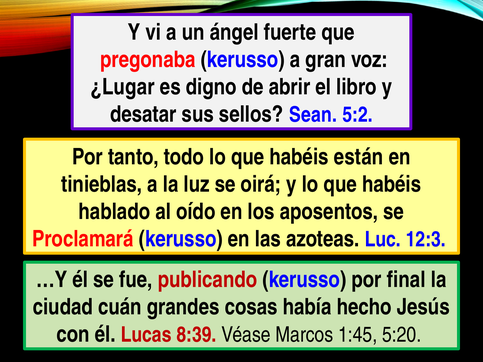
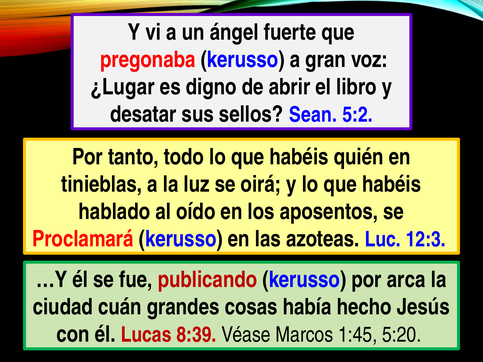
están: están -> quién
final: final -> arca
